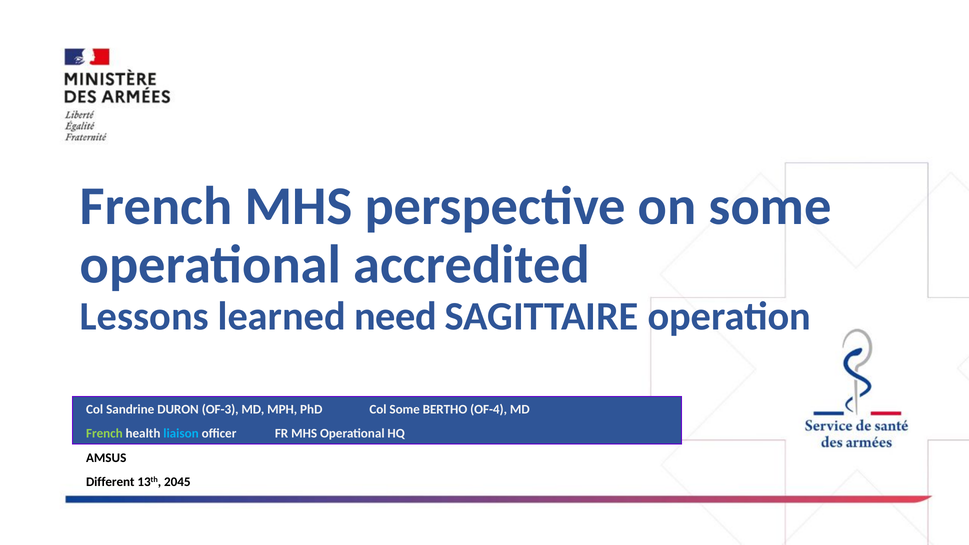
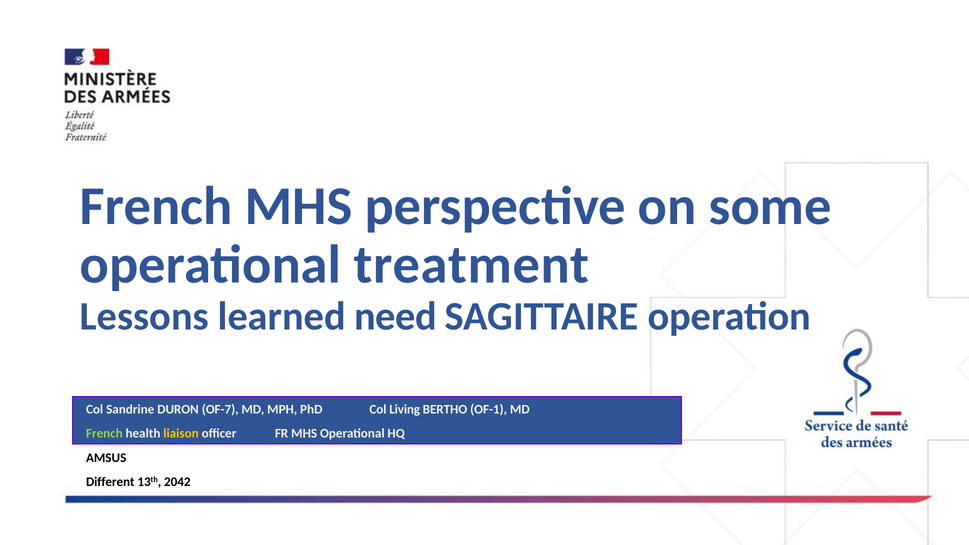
accredited: accredited -> treatment
OF-3: OF-3 -> OF-7
Col Some: Some -> Living
OF-4: OF-4 -> OF-1
liaison colour: light blue -> yellow
2045: 2045 -> 2042
